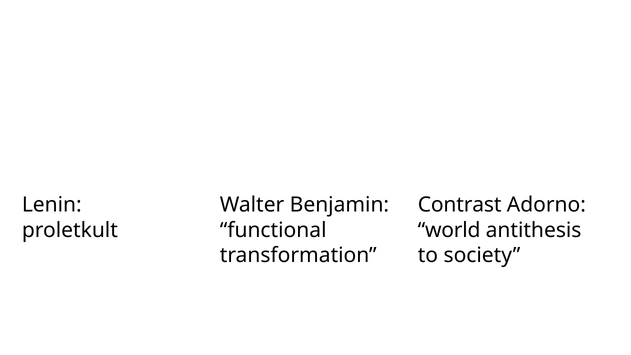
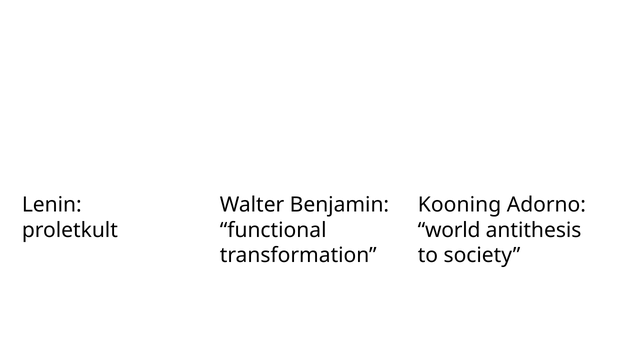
Contrast: Contrast -> Kooning
